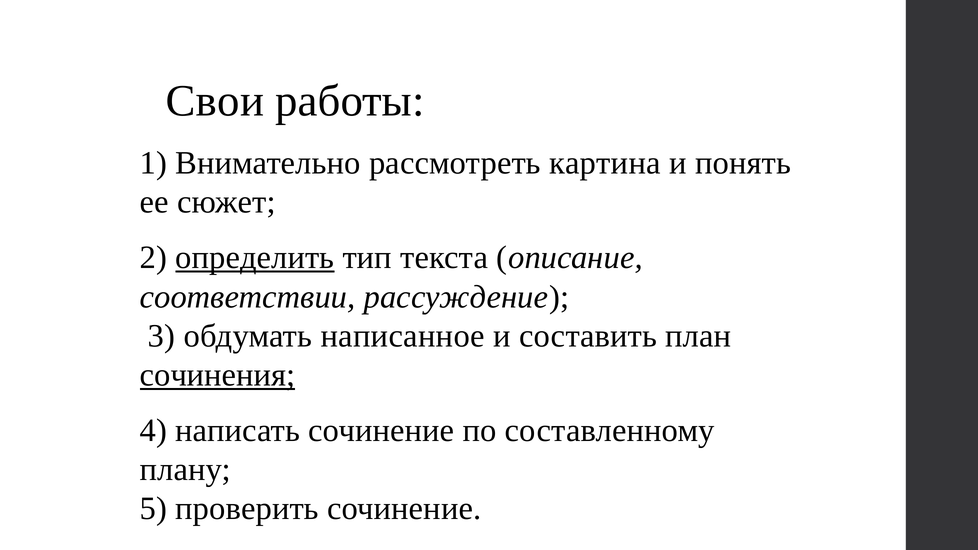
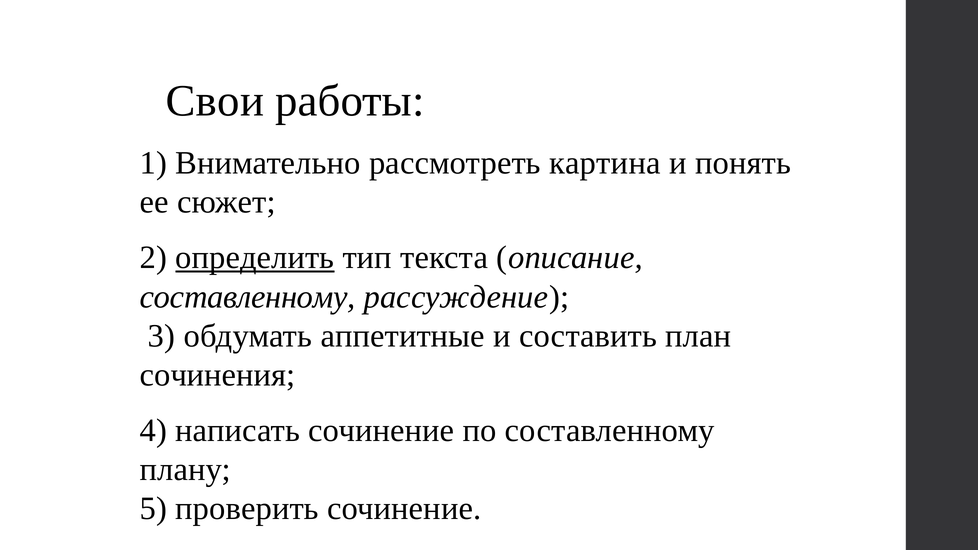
соответствии at (248, 297): соответствии -> составленному
написанное: написанное -> аппетитные
сочинения underline: present -> none
